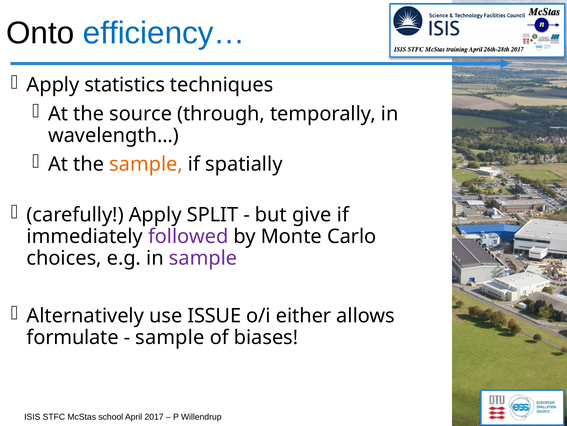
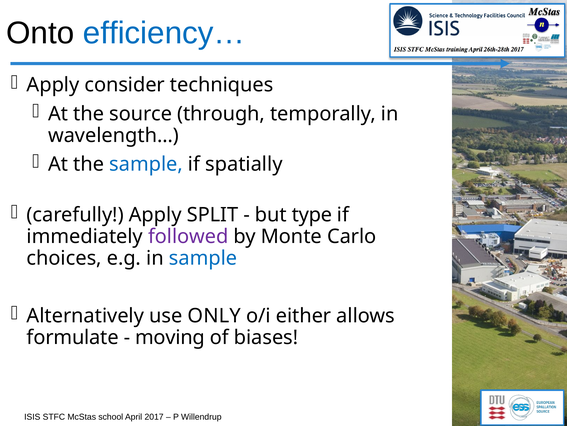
statistics: statistics -> consider
sample at (146, 164) colour: orange -> blue
give: give -> type
sample at (203, 258) colour: purple -> blue
ISSUE: ISSUE -> ONLY
sample at (170, 337): sample -> moving
